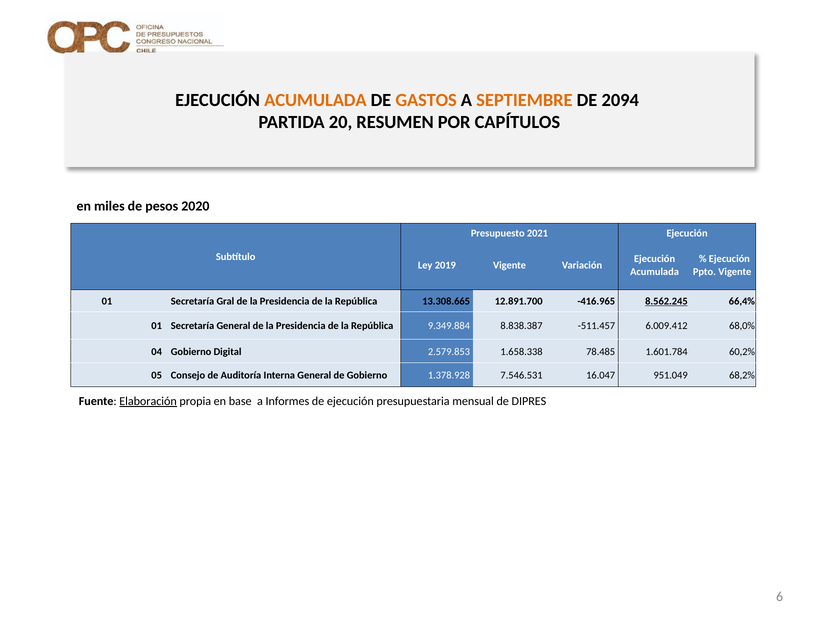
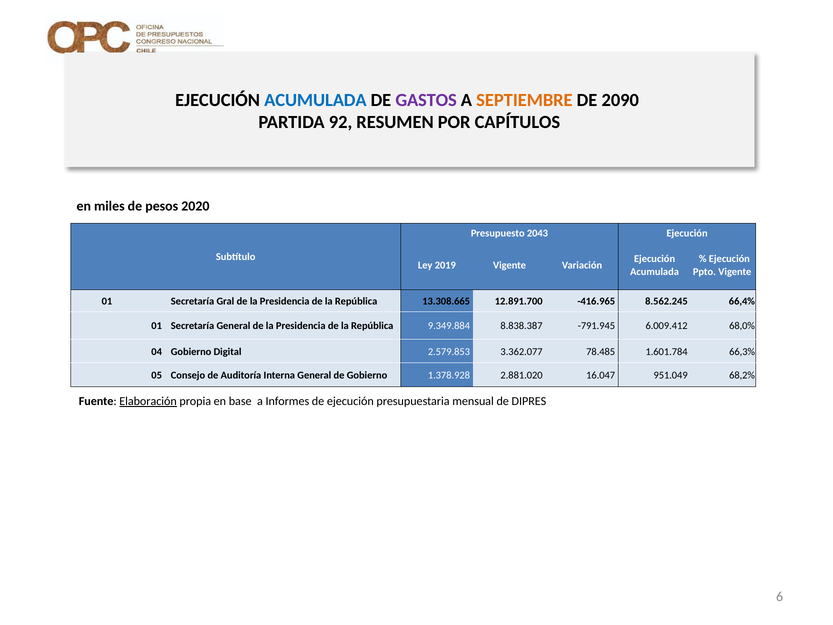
ACUMULADA at (315, 100) colour: orange -> blue
GASTOS colour: orange -> purple
2094: 2094 -> 2090
20: 20 -> 92
2021: 2021 -> 2043
8.562.245 underline: present -> none
-511.457: -511.457 -> -791.945
1.658.338: 1.658.338 -> 3.362.077
60,2%: 60,2% -> 66,3%
7.546.531: 7.546.531 -> 2.881.020
